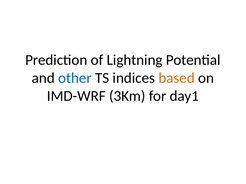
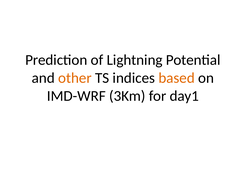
other colour: blue -> orange
